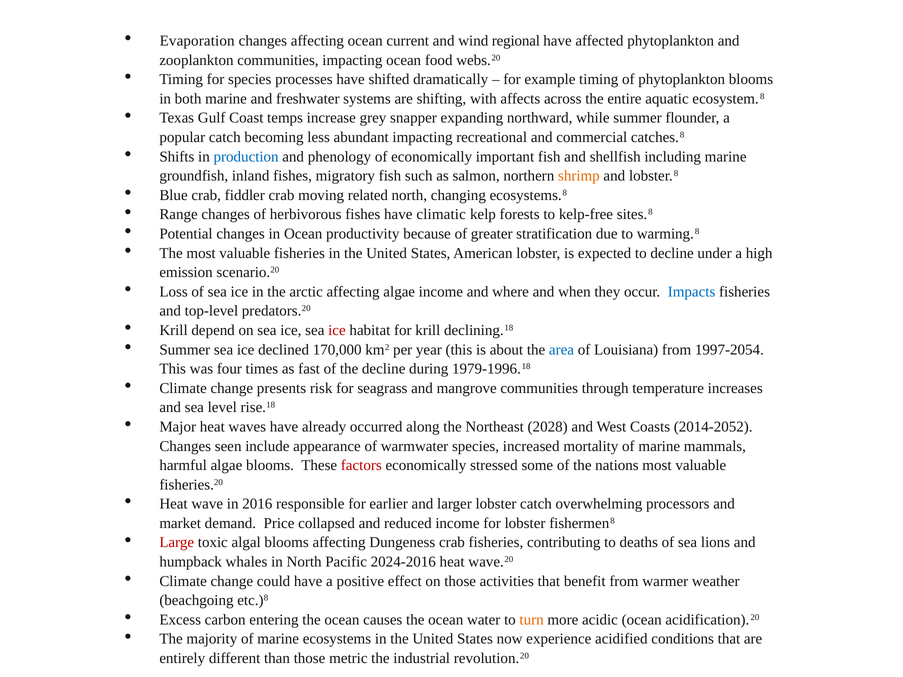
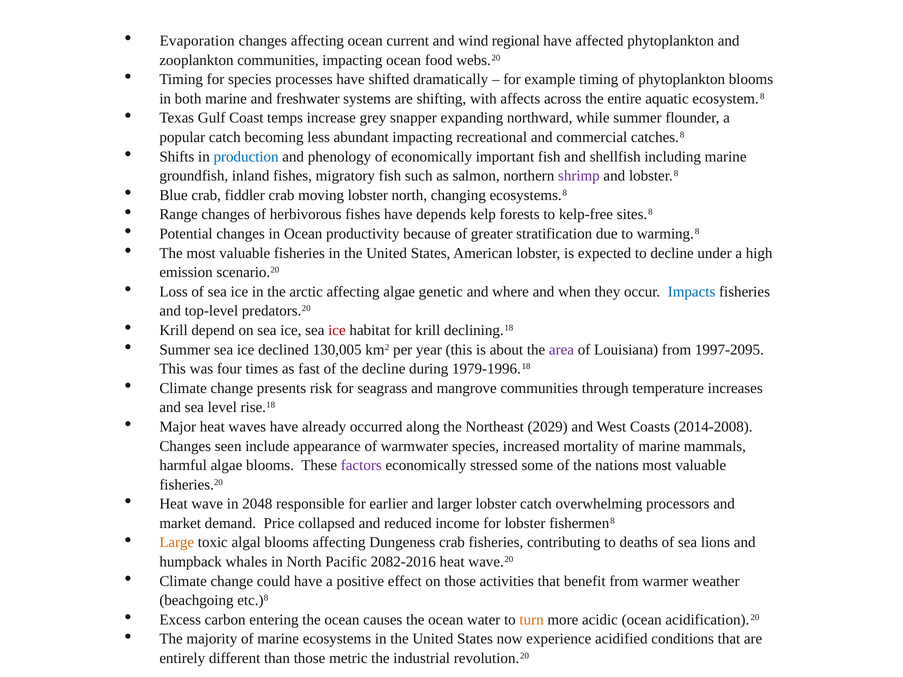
shrimp colour: orange -> purple
moving related: related -> lobster
climatic: climatic -> depends
algae income: income -> genetic
170,000: 170,000 -> 130,005
area colour: blue -> purple
1997-2054: 1997-2054 -> 1997-2095
2028: 2028 -> 2029
2014-2052: 2014-2052 -> 2014-2008
factors colour: red -> purple
2016: 2016 -> 2048
Large colour: red -> orange
2024-2016: 2024-2016 -> 2082-2016
